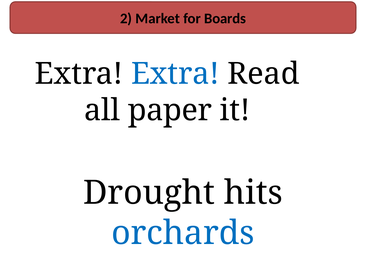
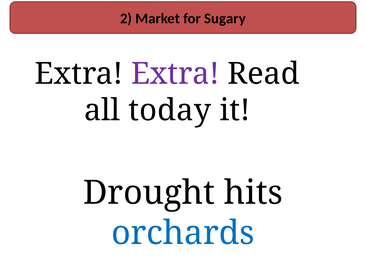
Boards: Boards -> Sugary
Extra at (175, 74) colour: blue -> purple
paper: paper -> today
